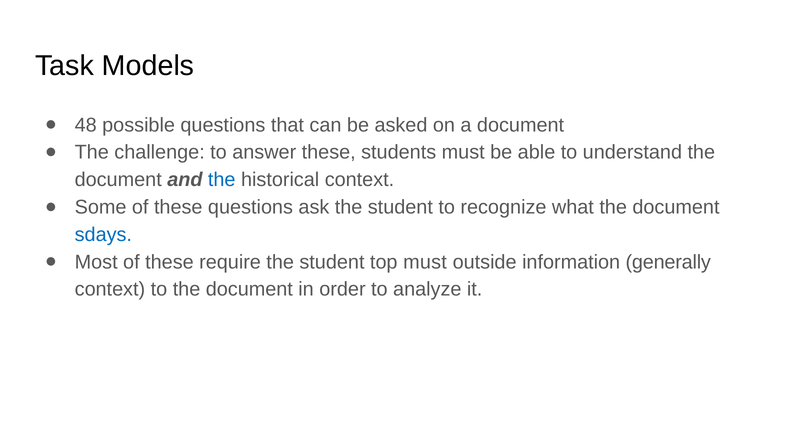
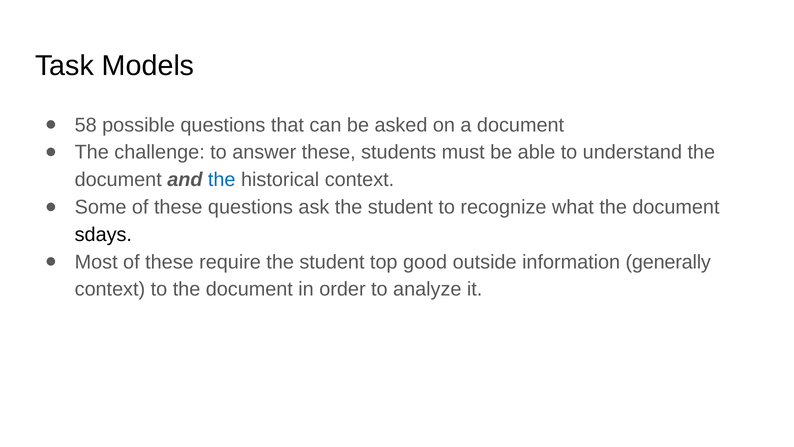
48: 48 -> 58
sdays colour: blue -> black
top must: must -> good
